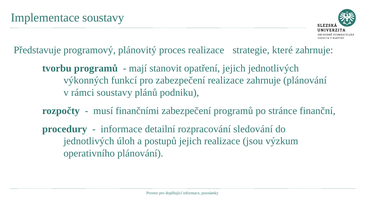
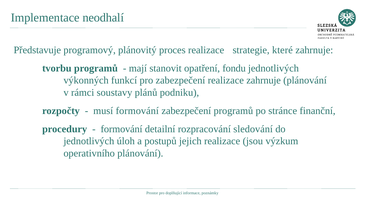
Implementace soustavy: soustavy -> neodhalí
opatření jejich: jejich -> fondu
musí finančními: finančními -> formování
informace at (121, 129): informace -> formování
